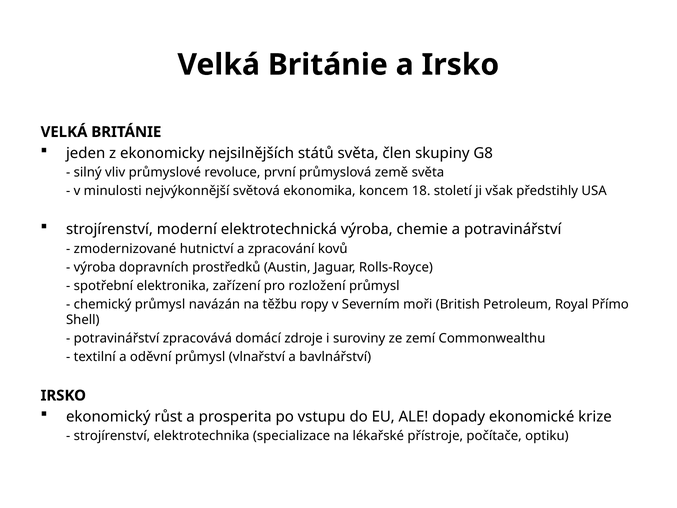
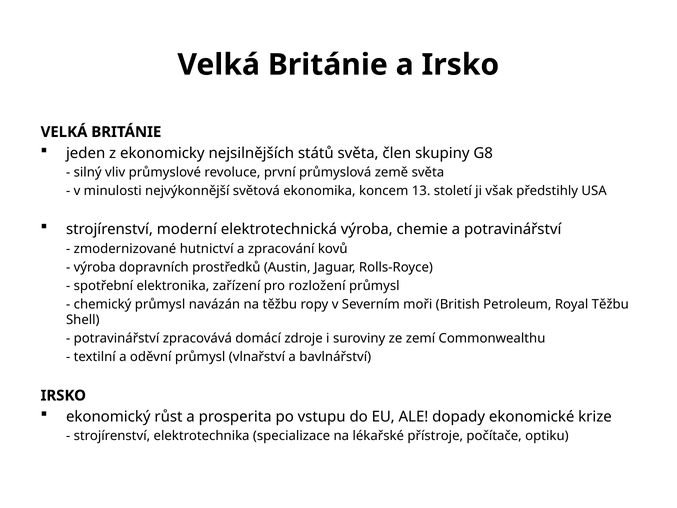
18: 18 -> 13
Royal Přímo: Přímo -> Těžbu
